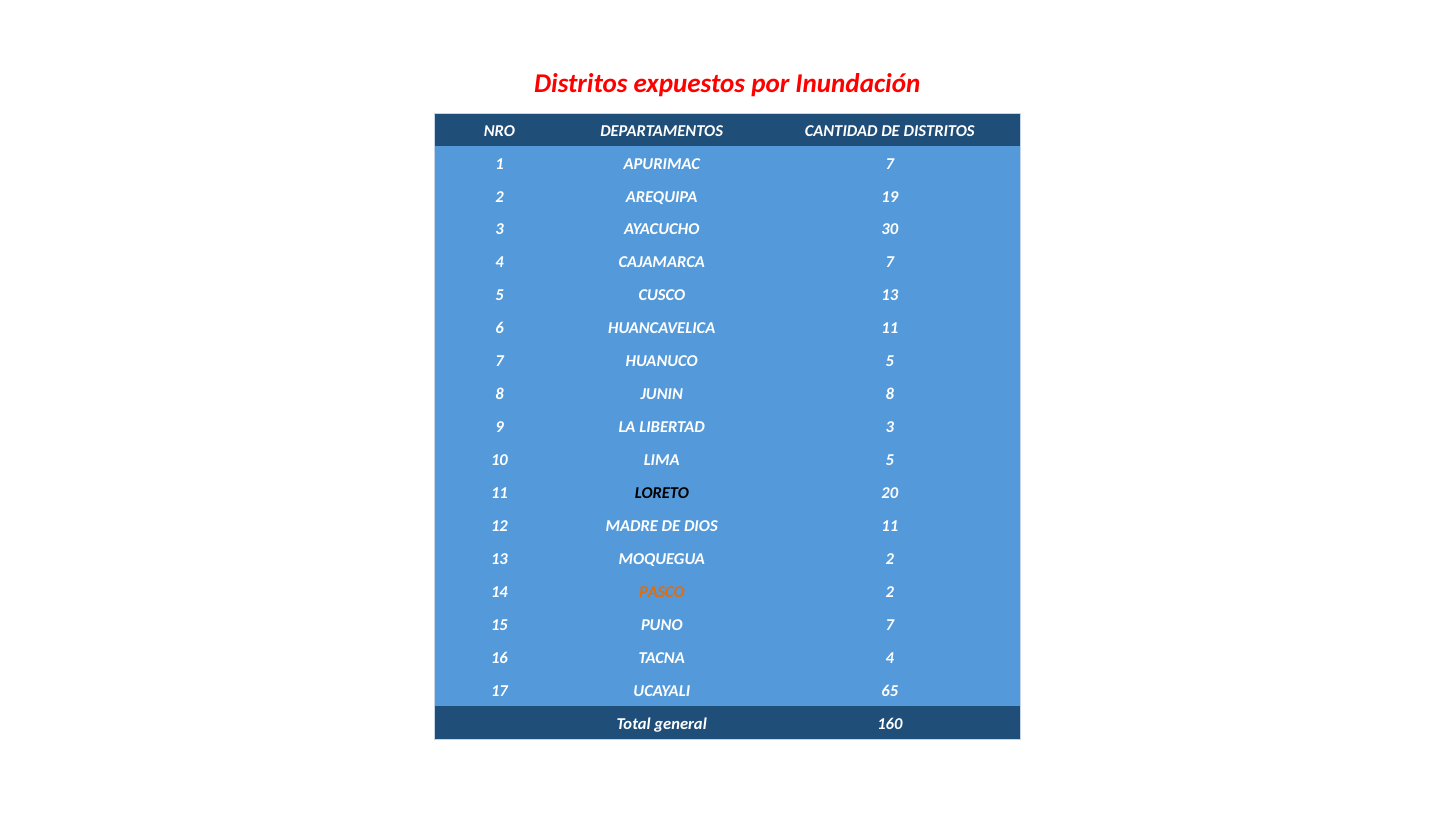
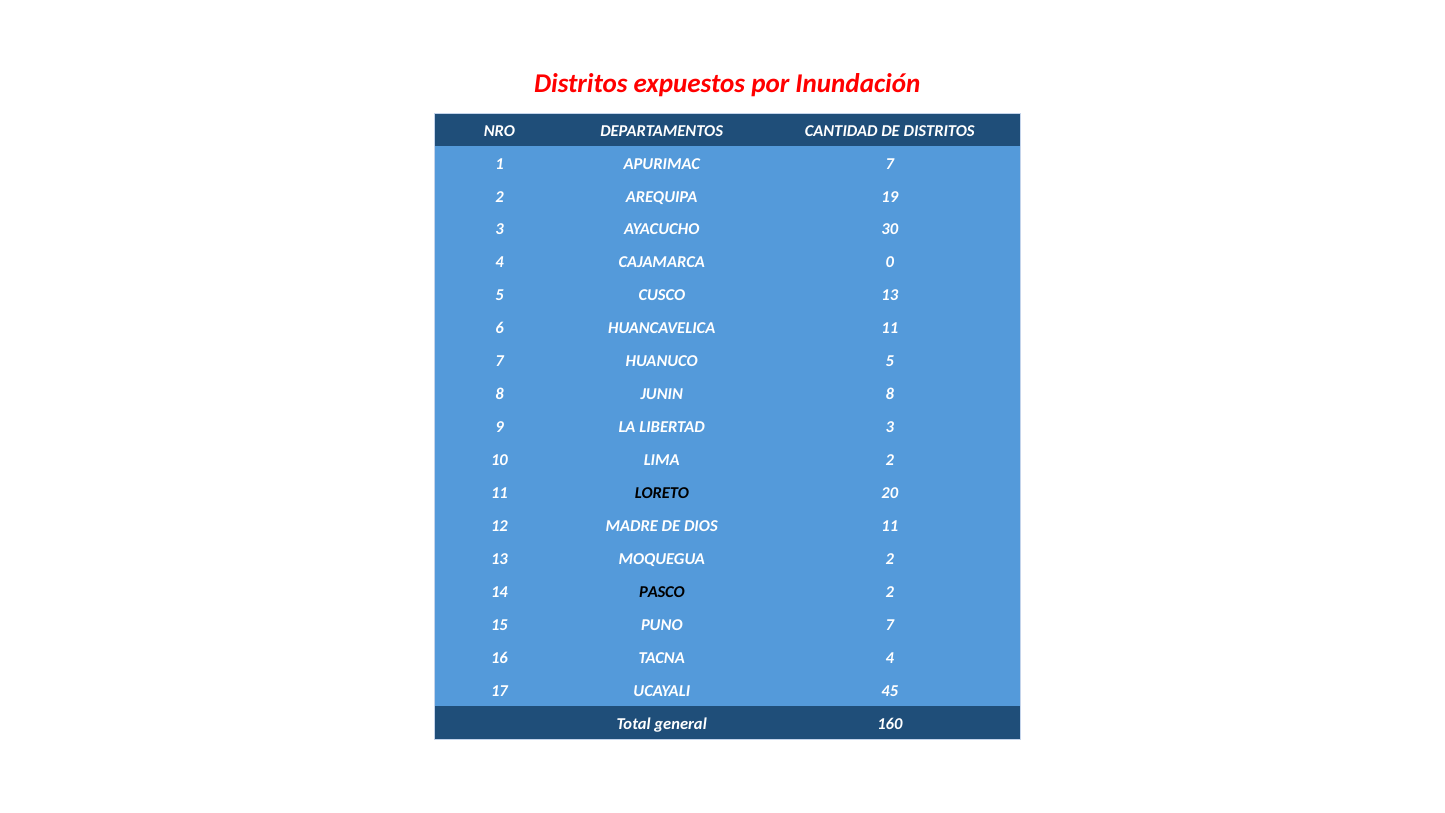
CAJAMARCA 7: 7 -> 0
LIMA 5: 5 -> 2
PASCO colour: orange -> black
65: 65 -> 45
